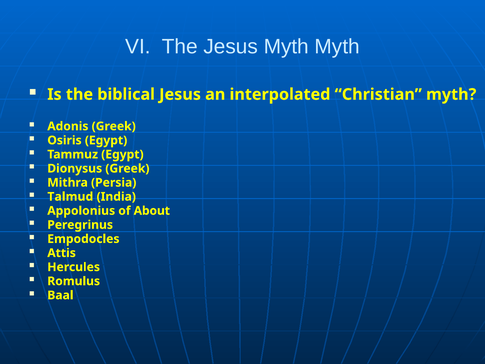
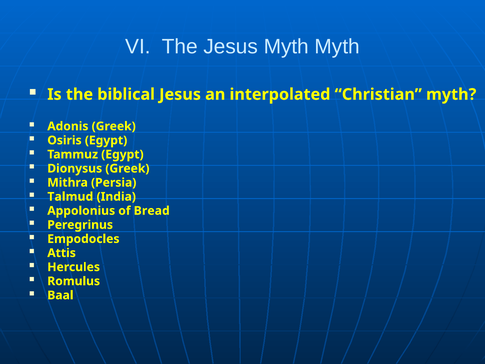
About: About -> Bread
